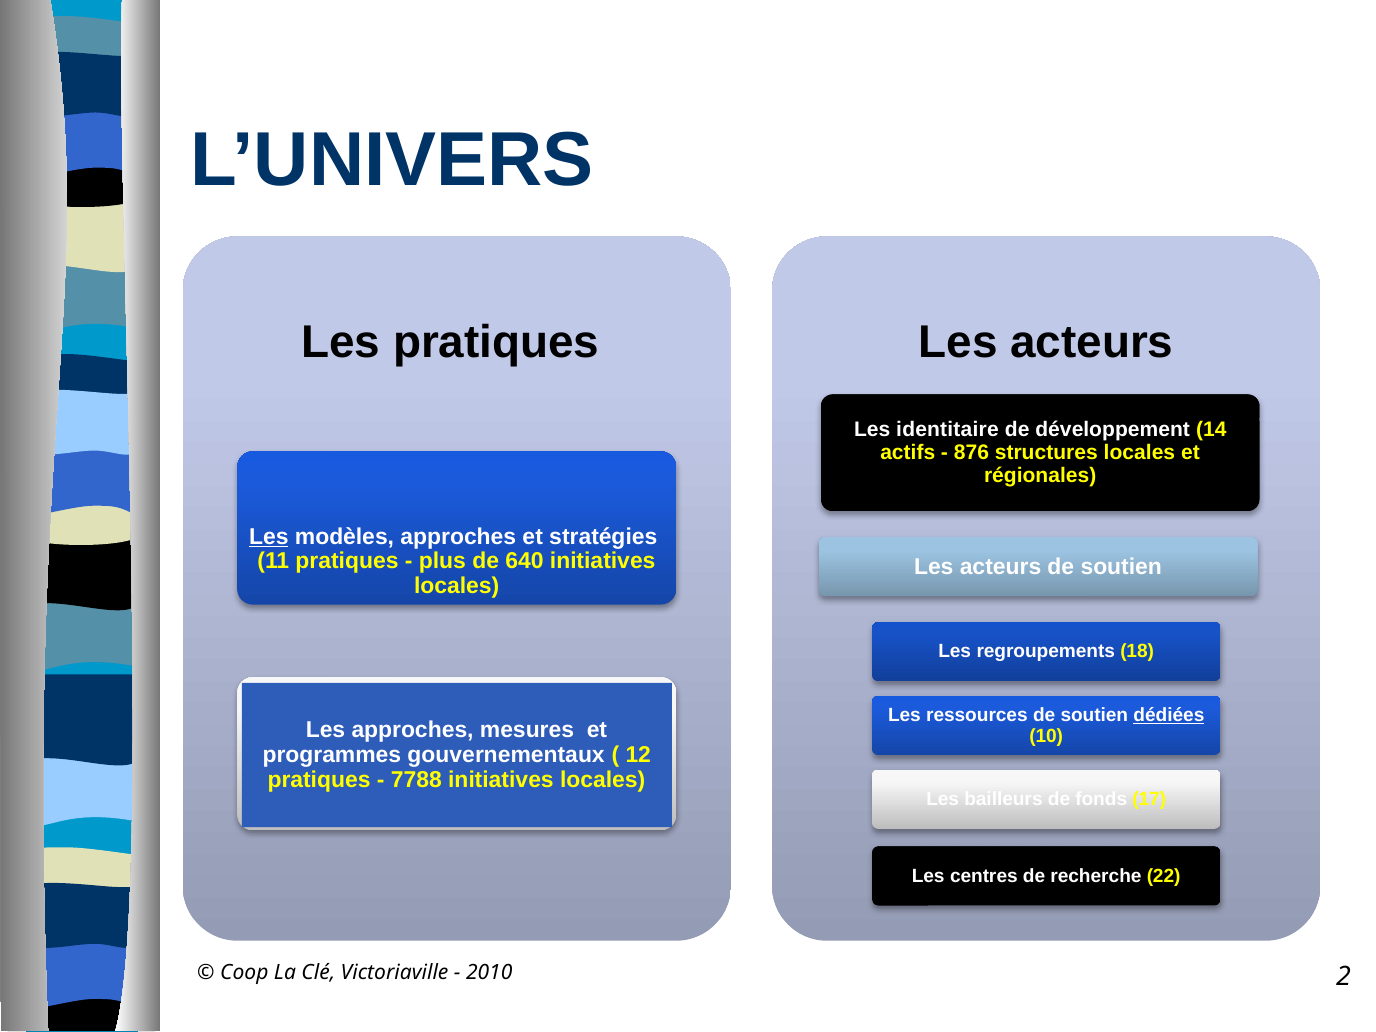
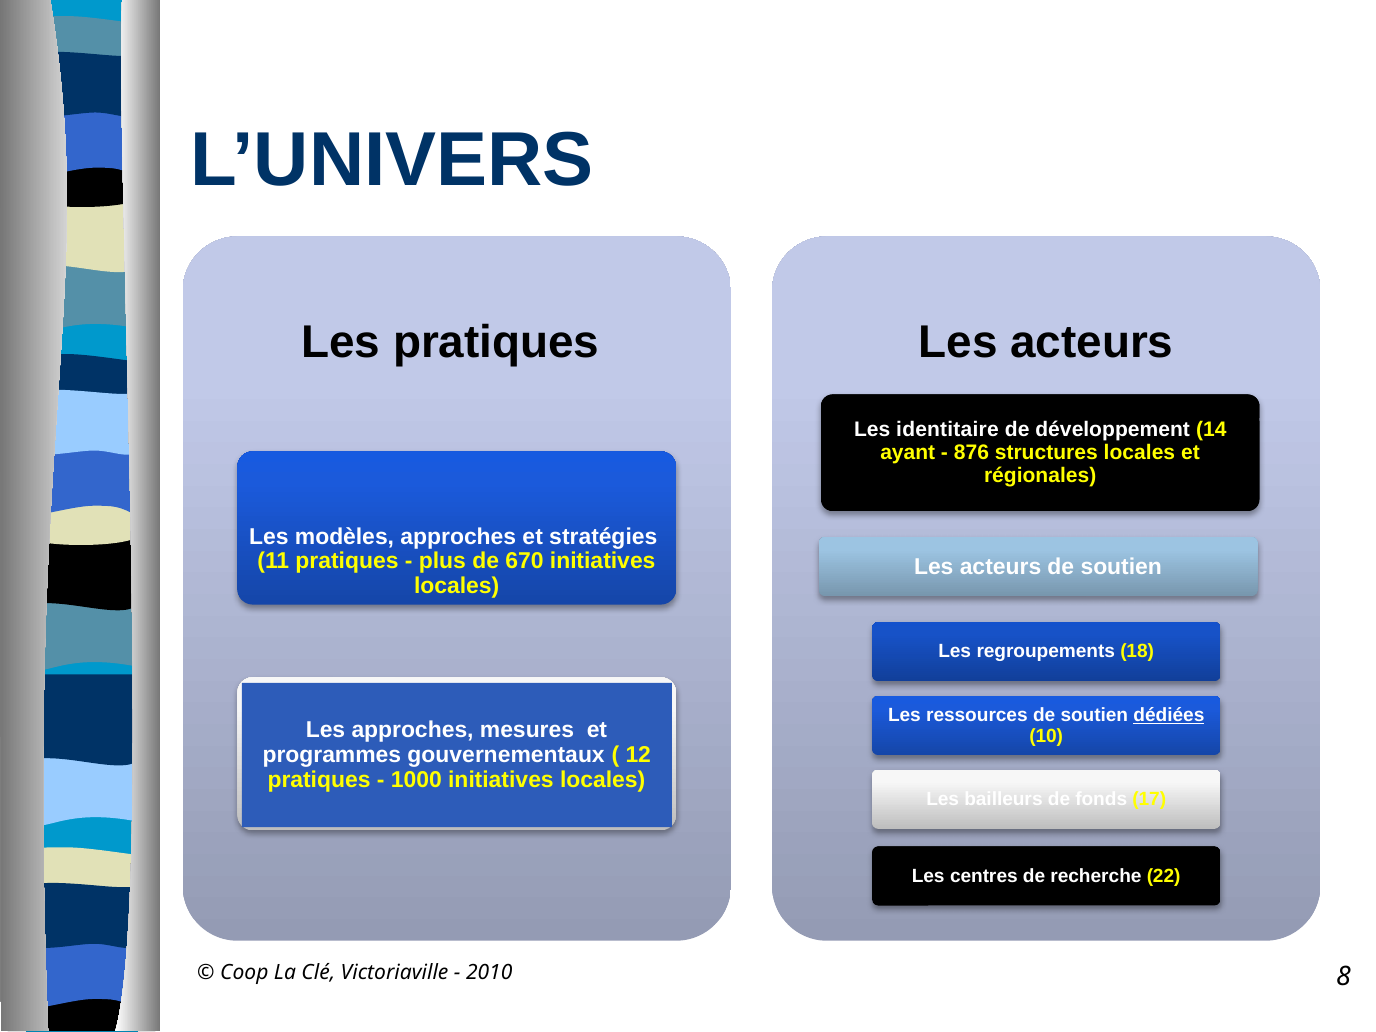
actifs: actifs -> ayant
Les at (269, 537) underline: present -> none
640: 640 -> 670
7788: 7788 -> 1000
2: 2 -> 8
